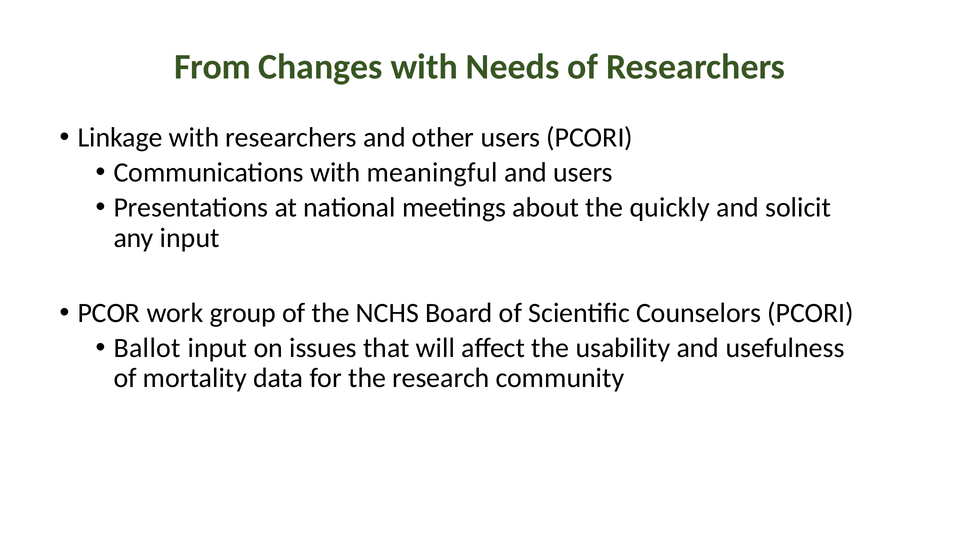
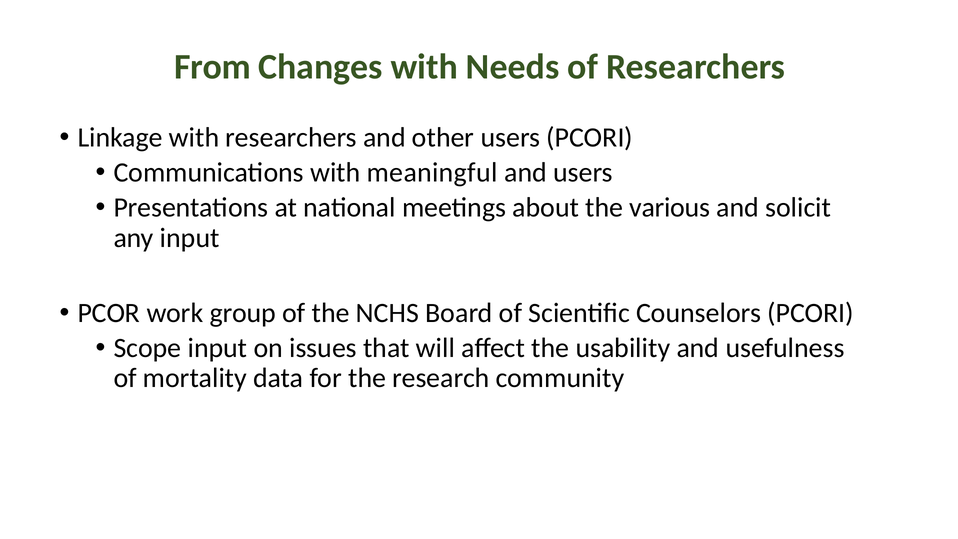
quickly: quickly -> various
Ballot: Ballot -> Scope
